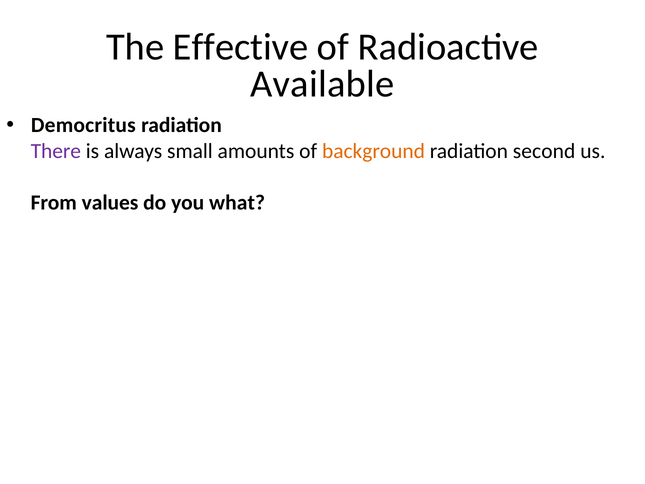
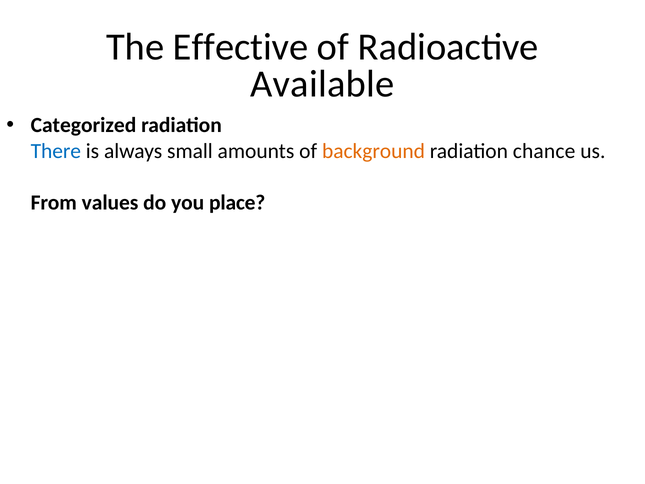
Democritus: Democritus -> Categorized
There colour: purple -> blue
second: second -> chance
what: what -> place
